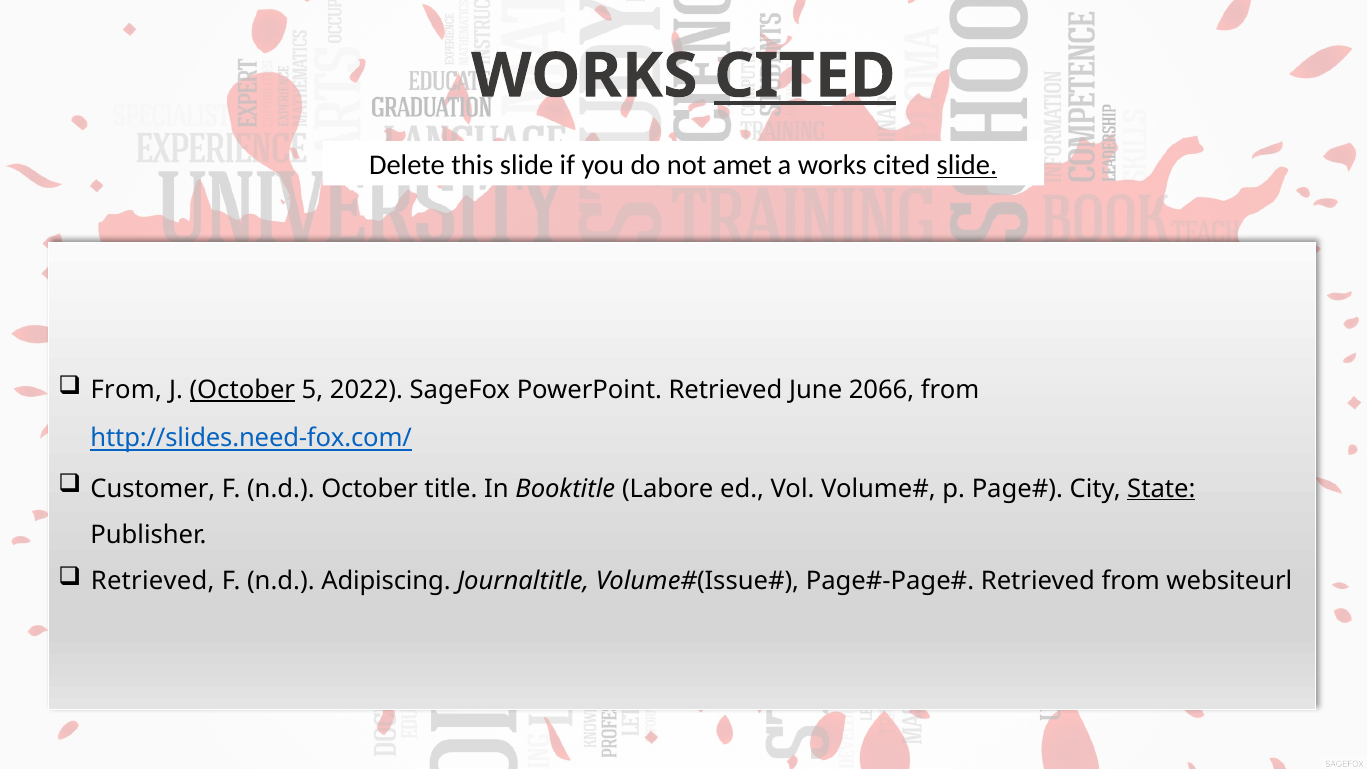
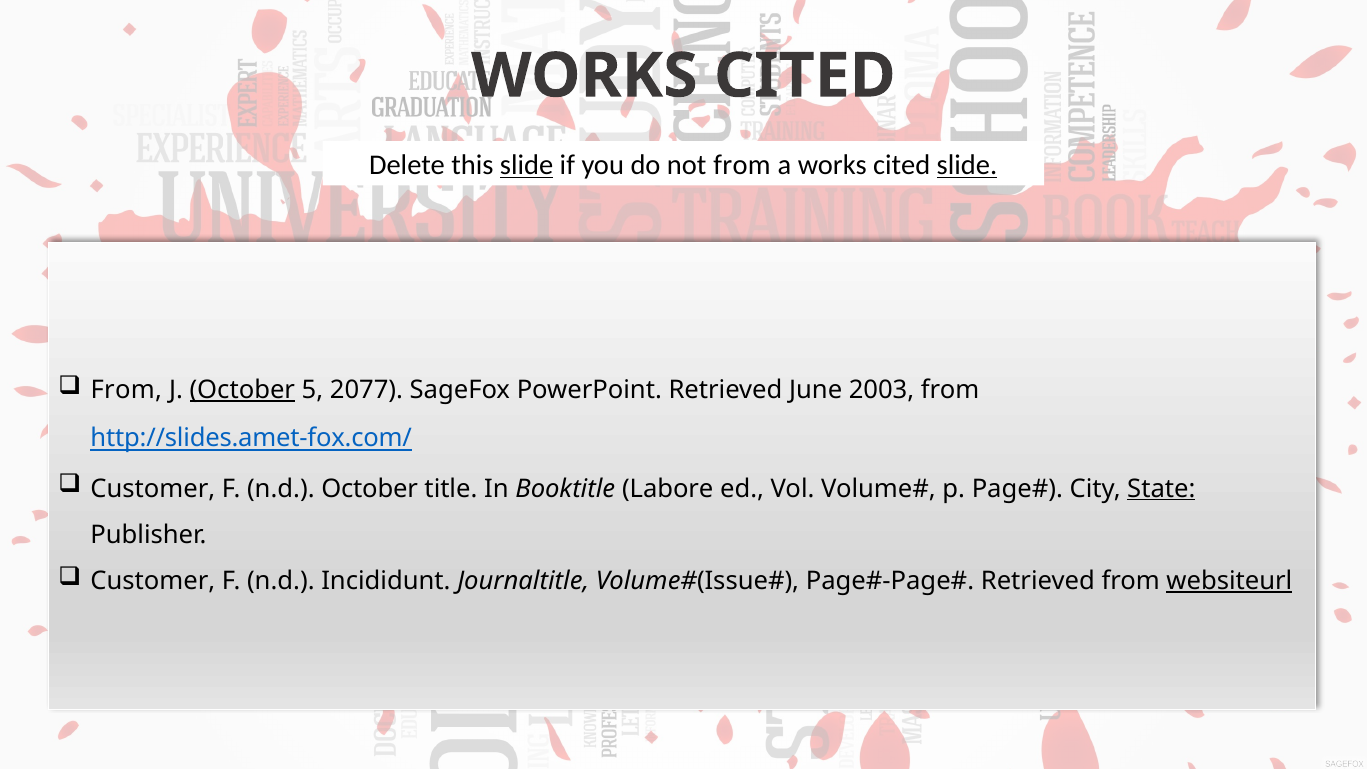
CITED at (805, 76) underline: present -> none
slide at (527, 165) underline: none -> present
not amet: amet -> from
2022: 2022 -> 2077
2066: 2066 -> 2003
http://slides.need-fox.com/: http://slides.need-fox.com/ -> http://slides.amet-fox.com/
Retrieved at (153, 581): Retrieved -> Customer
Adipiscing: Adipiscing -> Incididunt
websiteurl underline: none -> present
